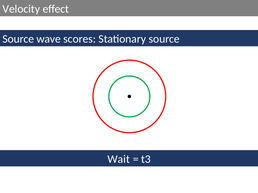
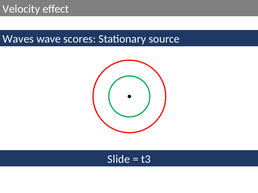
Source at (18, 39): Source -> Waves
Wait: Wait -> Slide
